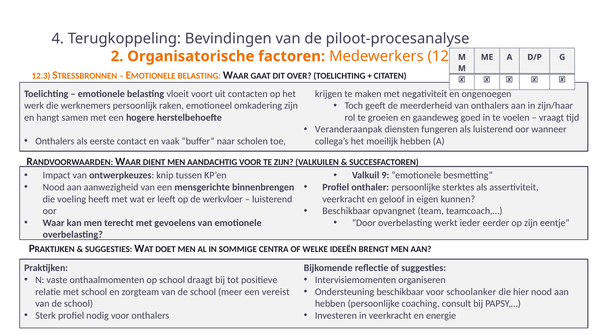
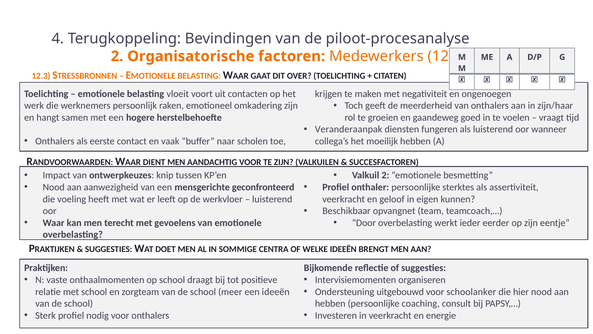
Valkuil 9: 9 -> 2
binnenbrengen: binnenbrengen -> geconfronteerd
Ondersteuning beschikbaar: beschikbaar -> uitgebouwd
een vereist: vereist -> ideeën
